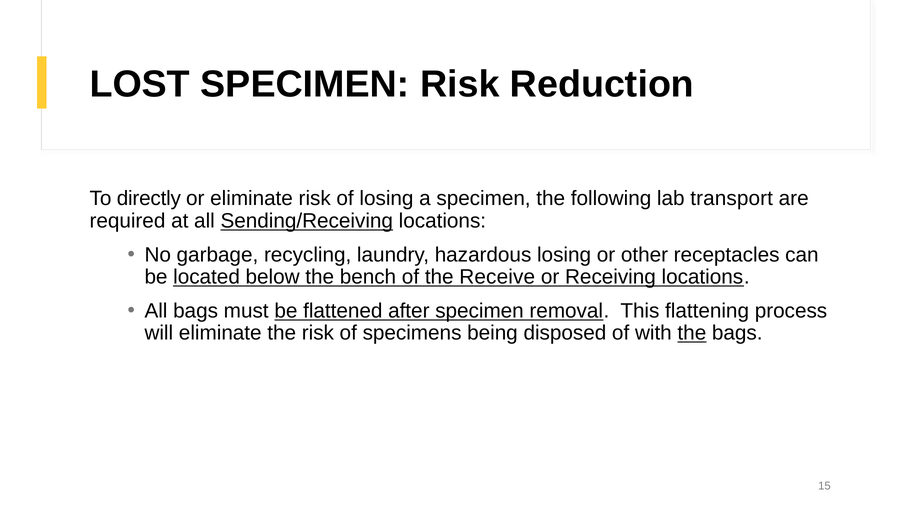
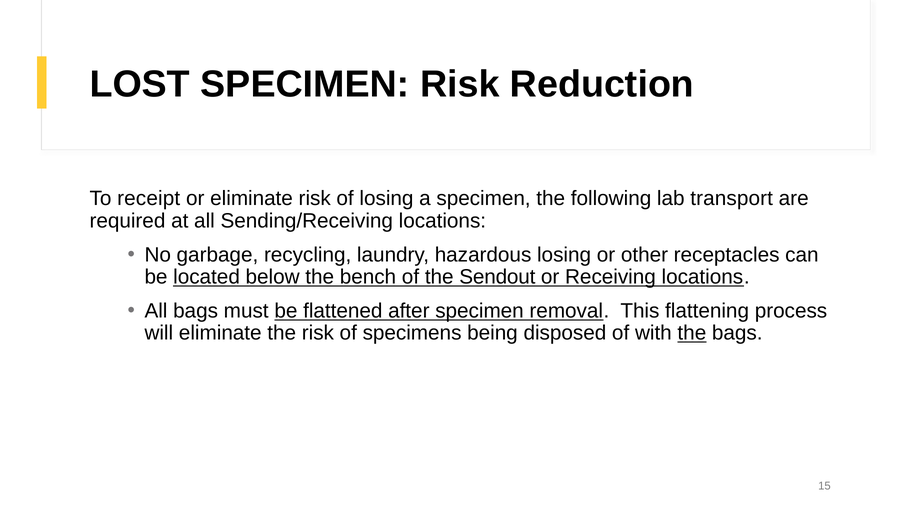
directly: directly -> receipt
Sending/Receiving underline: present -> none
Receive: Receive -> Sendout
